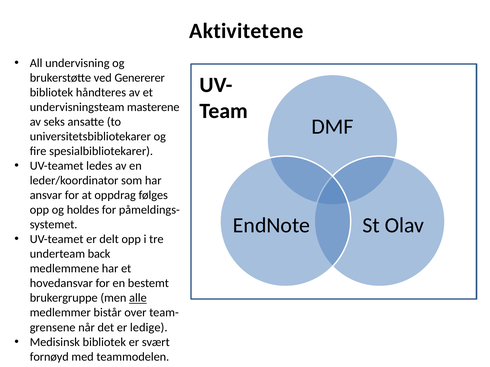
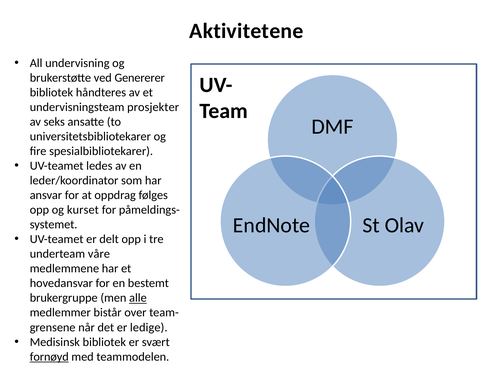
masterene: masterene -> prosjekter
holdes: holdes -> kurset
back: back -> våre
fornøyd underline: none -> present
